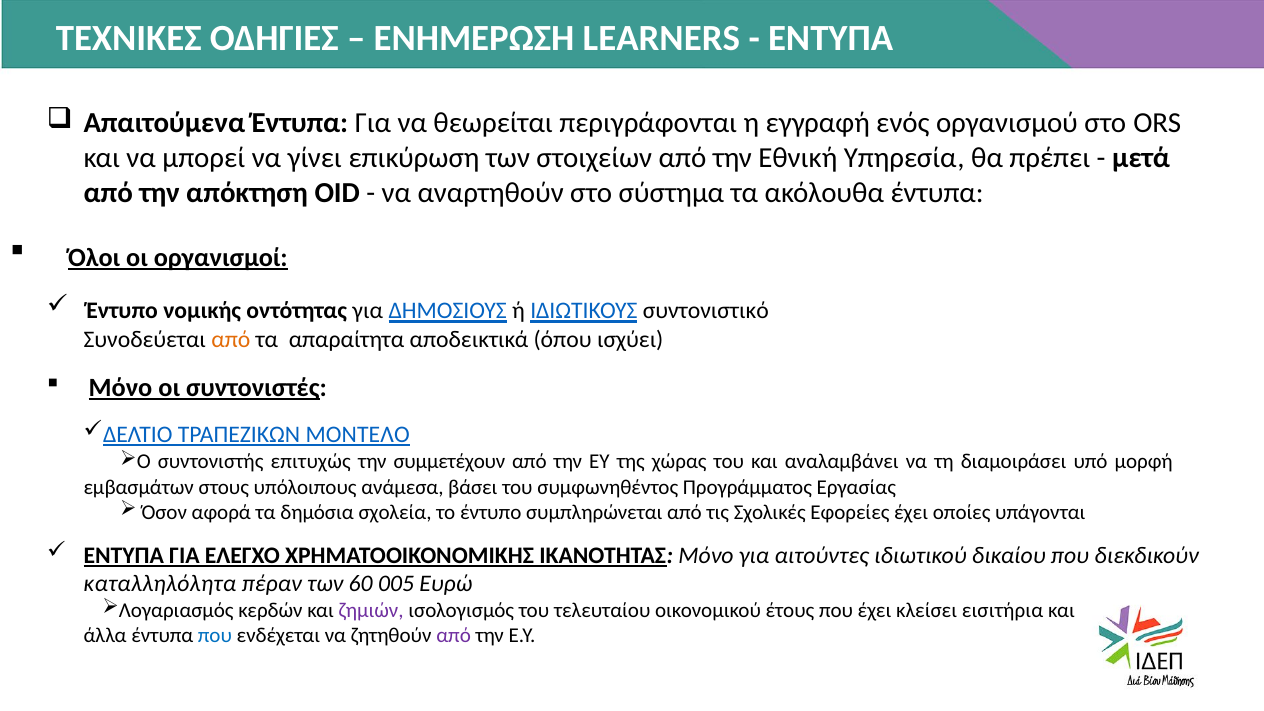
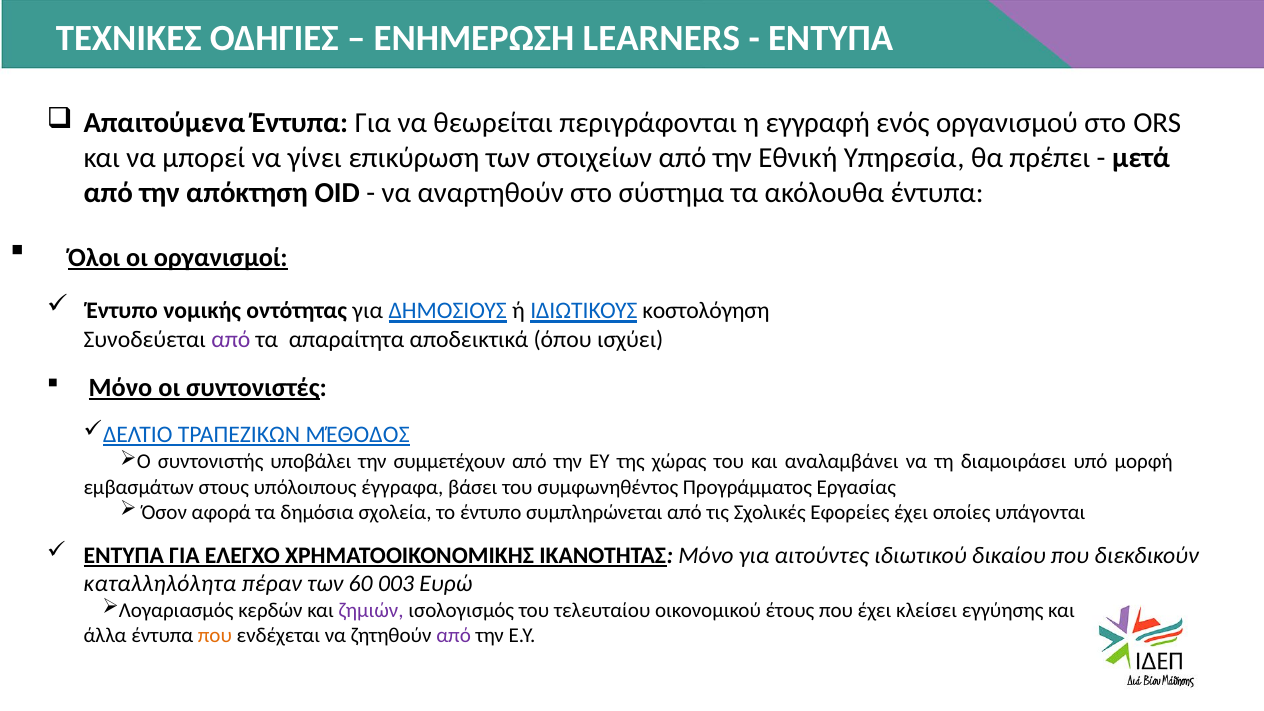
συντονιστικό: συντονιστικό -> κοστολόγηση
από at (231, 340) colour: orange -> purple
ΜΟΝΤΕΛΟ: ΜΟΝΤΕΛΟ -> ΜΈΘΟΔΟΣ
επιτυχώς: επιτυχώς -> υποβάλει
ανάμεσα: ανάμεσα -> έγγραφα
005: 005 -> 003
εισιτήρια: εισιτήρια -> εγγύησης
που at (215, 636) colour: blue -> orange
